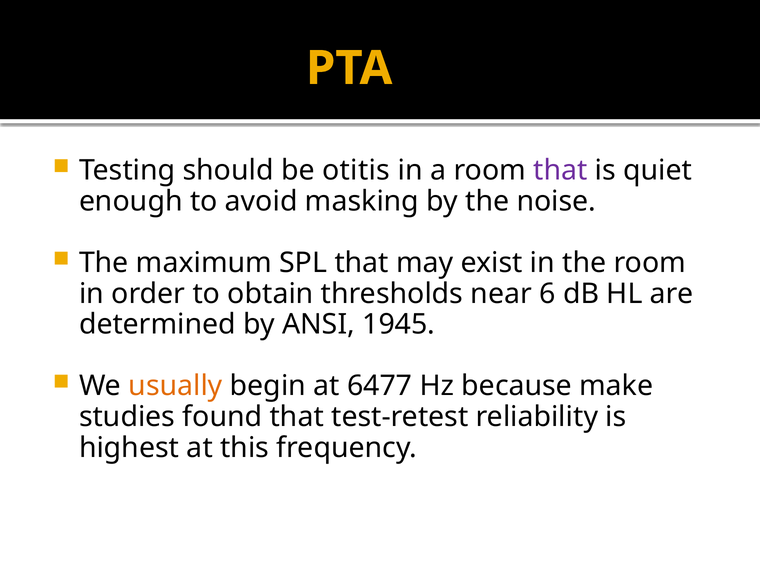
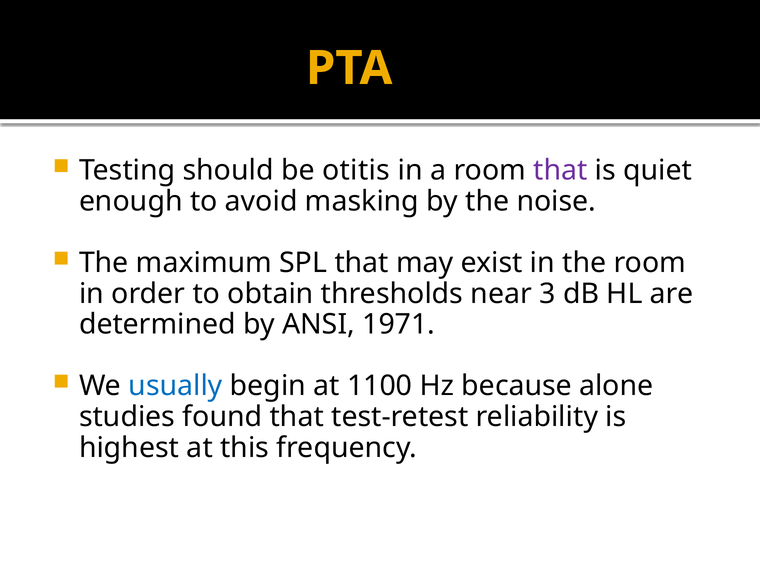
6: 6 -> 3
1945: 1945 -> 1971
usually colour: orange -> blue
6477: 6477 -> 1100
make: make -> alone
